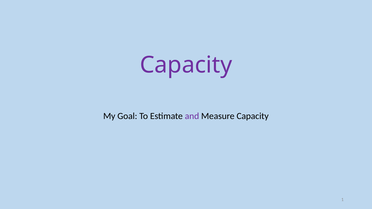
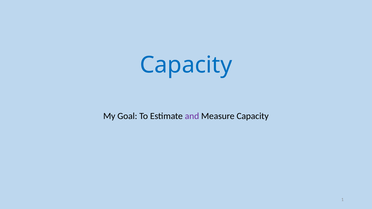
Capacity at (186, 65) colour: purple -> blue
